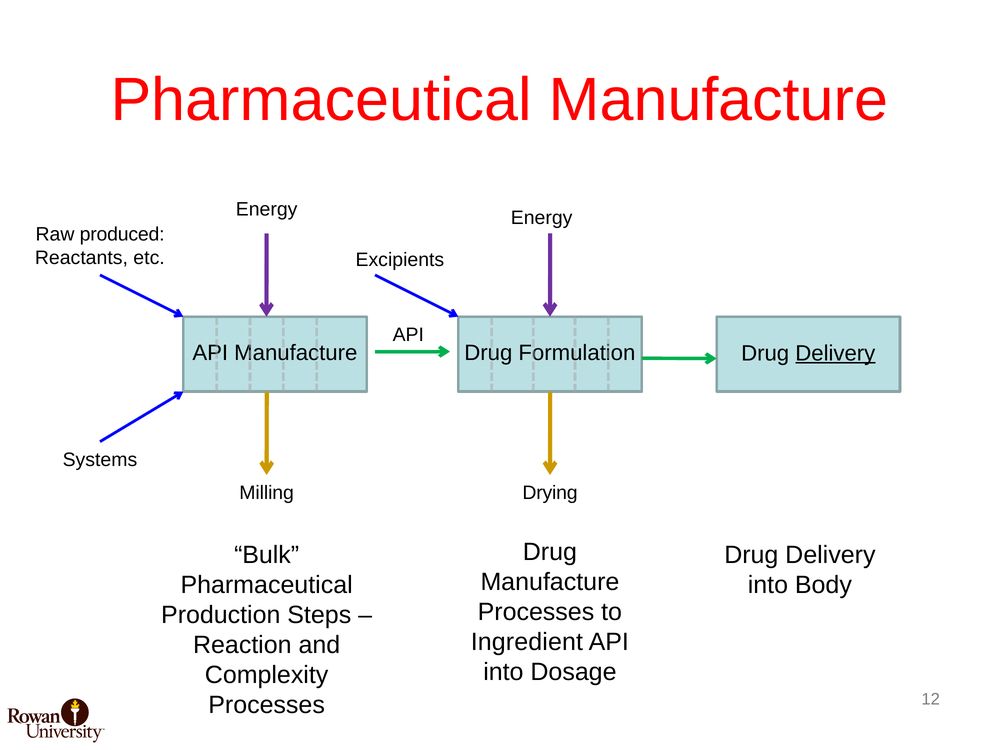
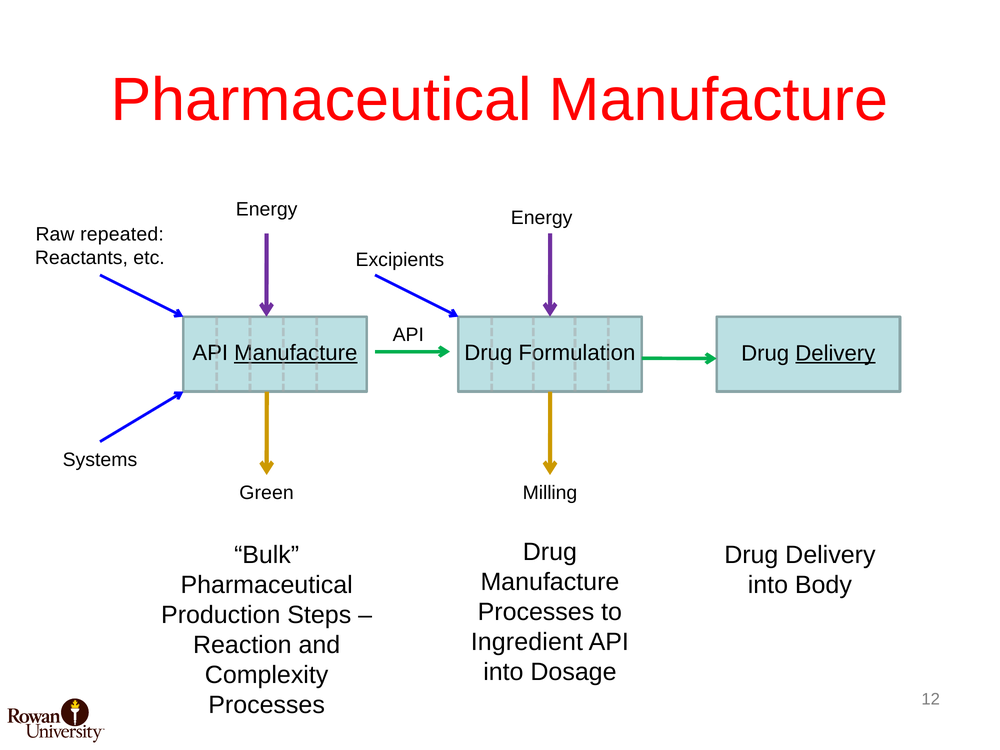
produced: produced -> repeated
Manufacture at (296, 353) underline: none -> present
Milling: Milling -> Green
Drying: Drying -> Milling
